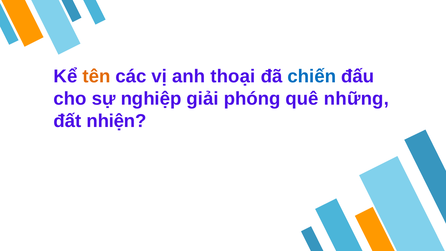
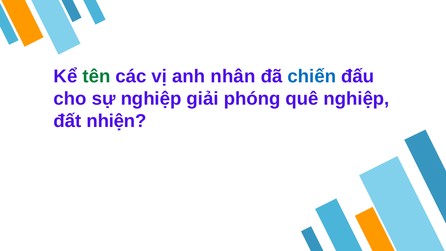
tên colour: orange -> green
thoại: thoại -> nhân
quê những: những -> nghiệp
